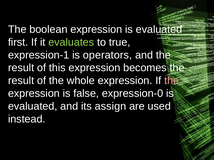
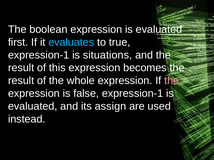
evaluates colour: light green -> light blue
operators: operators -> situations
false expression-0: expression-0 -> expression-1
